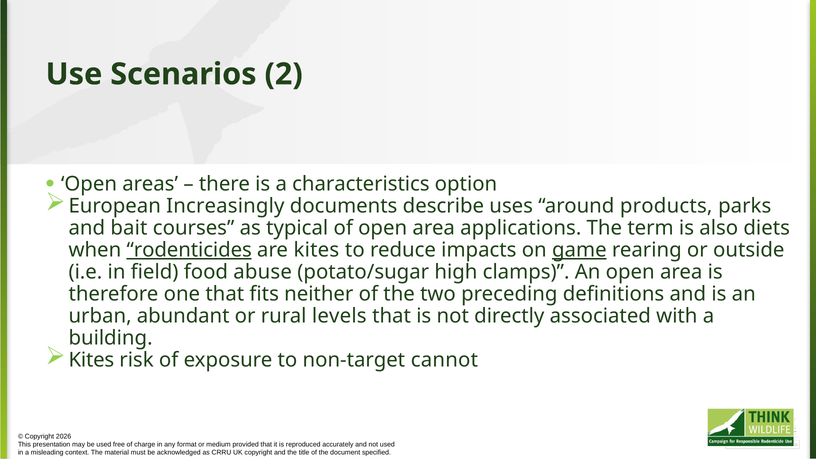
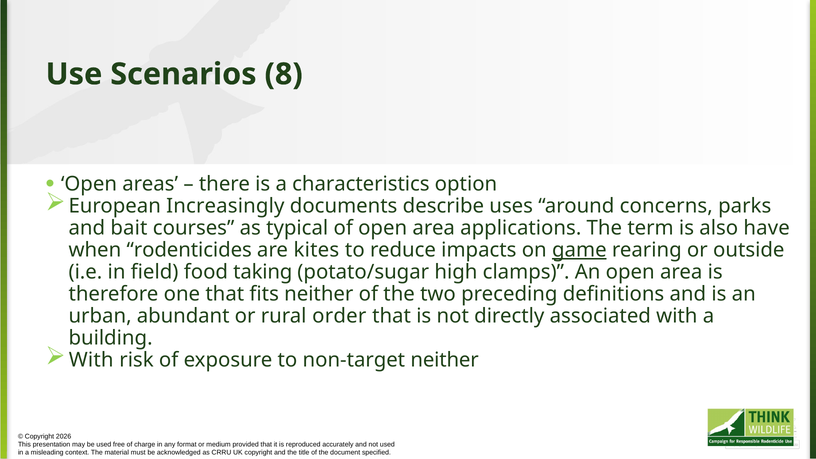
2: 2 -> 8
products: products -> concerns
diets: diets -> have
rodenticides underline: present -> none
abuse: abuse -> taking
levels: levels -> order
Kites at (91, 360): Kites -> With
non-target cannot: cannot -> neither
